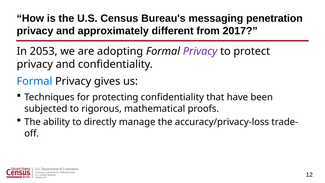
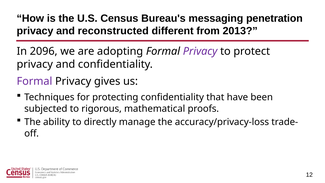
approximately: approximately -> reconstructed
2017: 2017 -> 2013
2053: 2053 -> 2096
Formal at (34, 81) colour: blue -> purple
